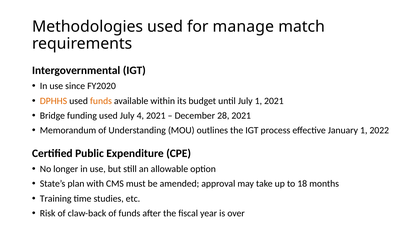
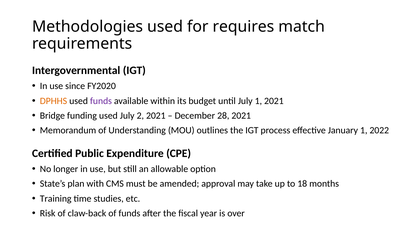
manage: manage -> requires
funds at (101, 101) colour: orange -> purple
4: 4 -> 2
